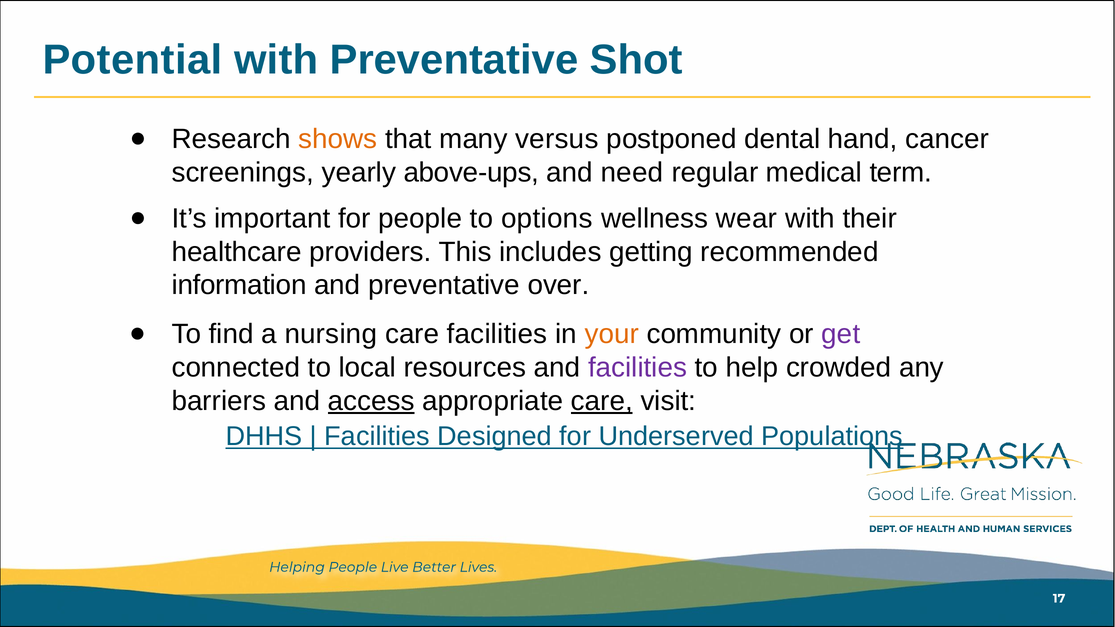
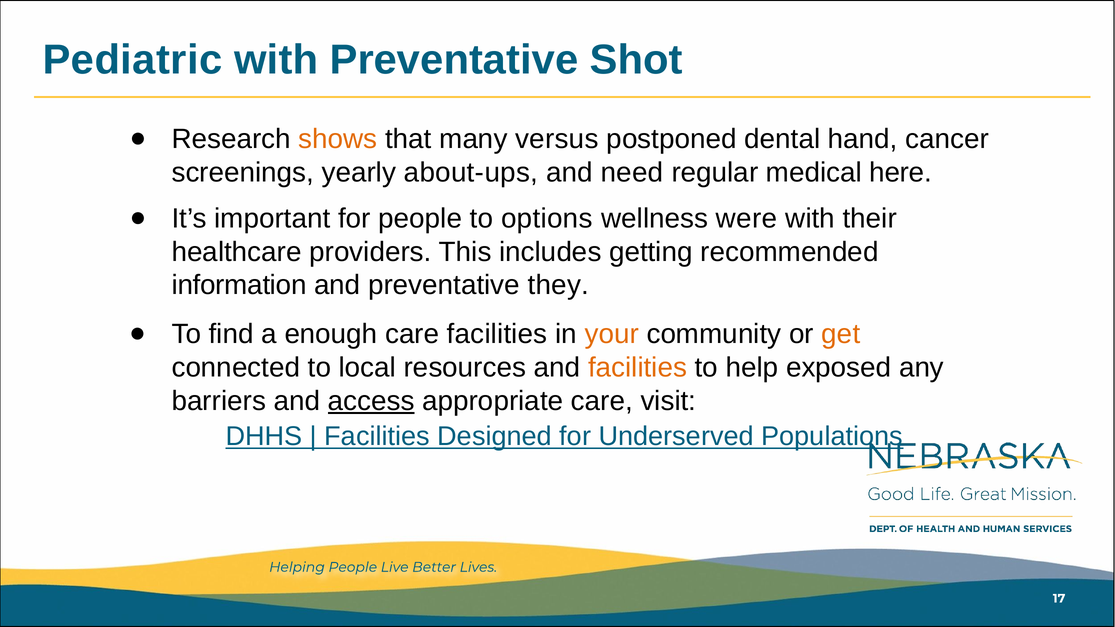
Potential: Potential -> Pediatric
above-ups: above-ups -> about-ups
term: term -> here
wear: wear -> were
over: over -> they
nursing: nursing -> enough
get colour: purple -> orange
facilities at (638, 368) colour: purple -> orange
crowded: crowded -> exposed
care at (602, 401) underline: present -> none
